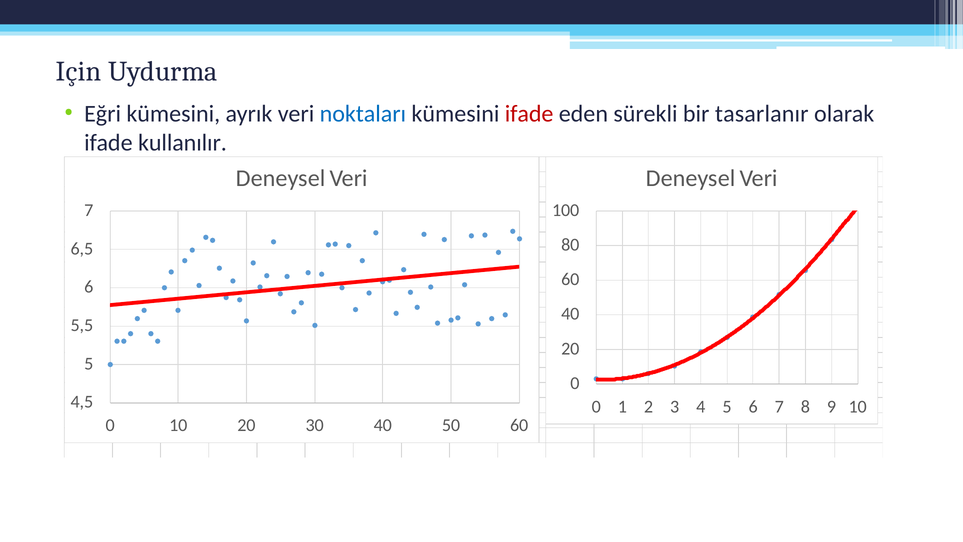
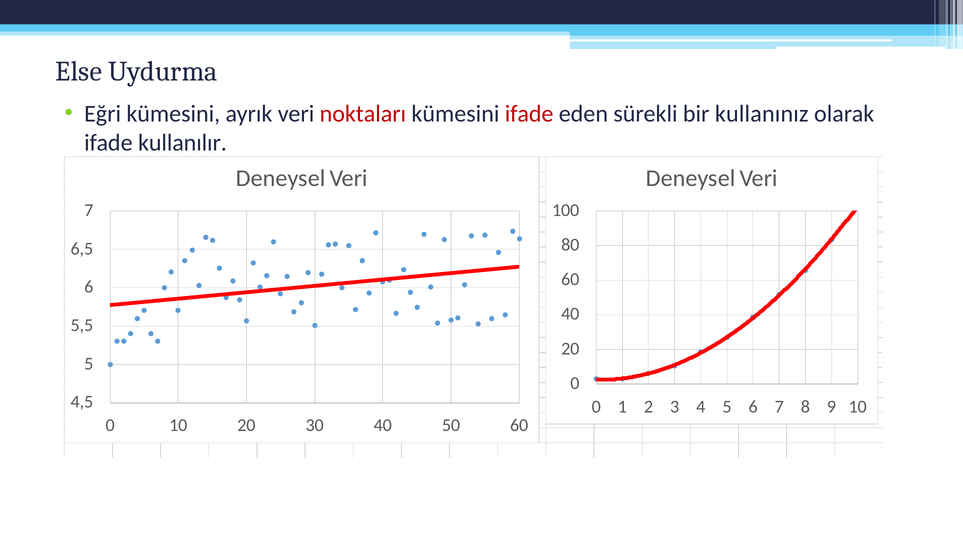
Için: Için -> Else
noktaları colour: blue -> red
tasarlanır: tasarlanır -> kullanınız
